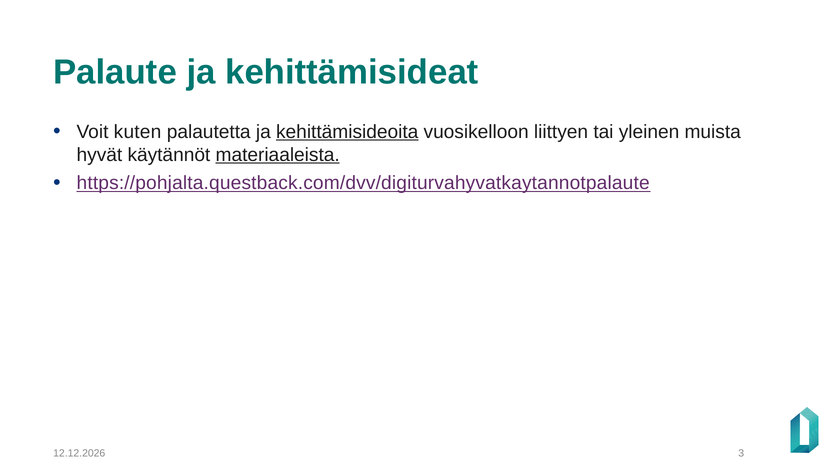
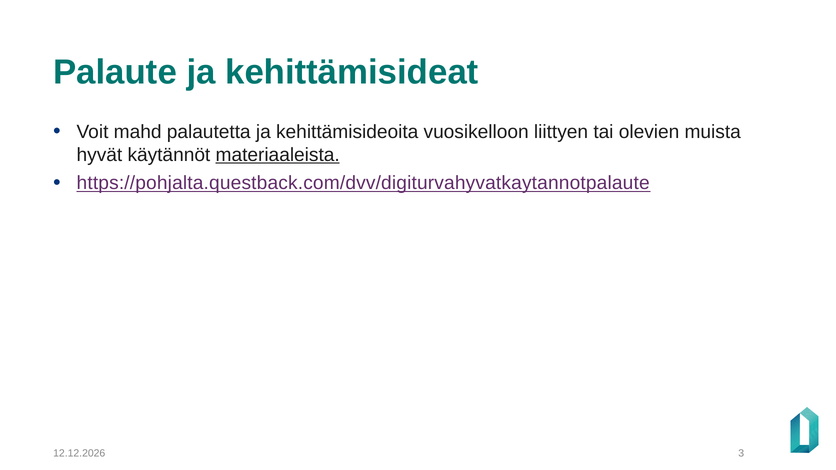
kuten: kuten -> mahd
kehittämisideoita underline: present -> none
yleinen: yleinen -> olevien
